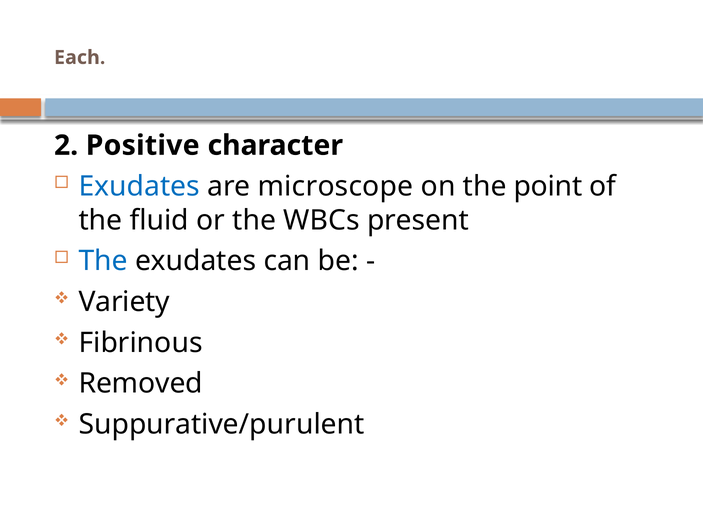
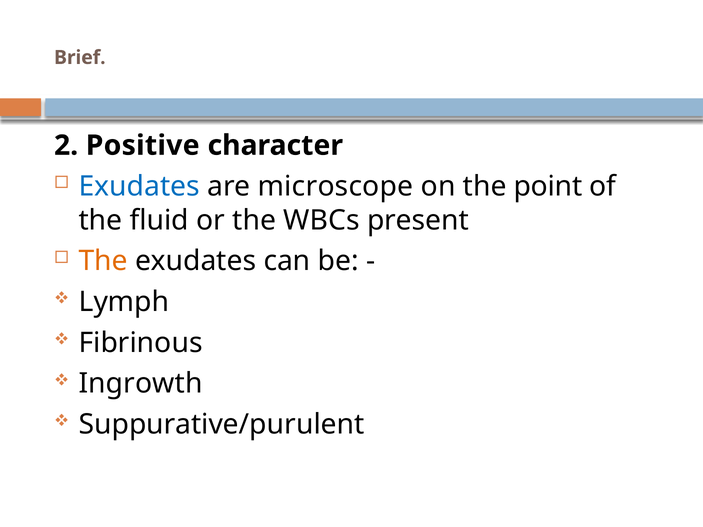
Each: Each -> Brief
The at (103, 261) colour: blue -> orange
Variety: Variety -> Lymph
Removed: Removed -> Ingrowth
